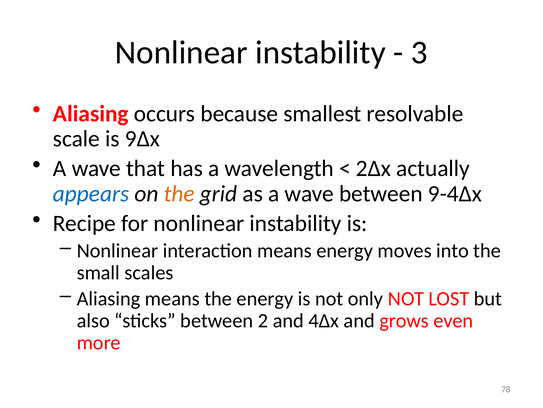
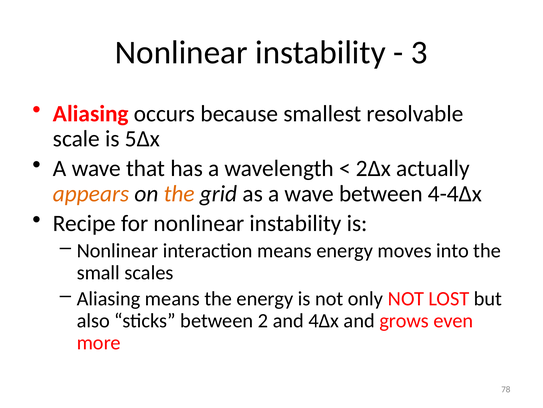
9∆x: 9∆x -> 5∆x
appears colour: blue -> orange
9-4∆x: 9-4∆x -> 4-4∆x
